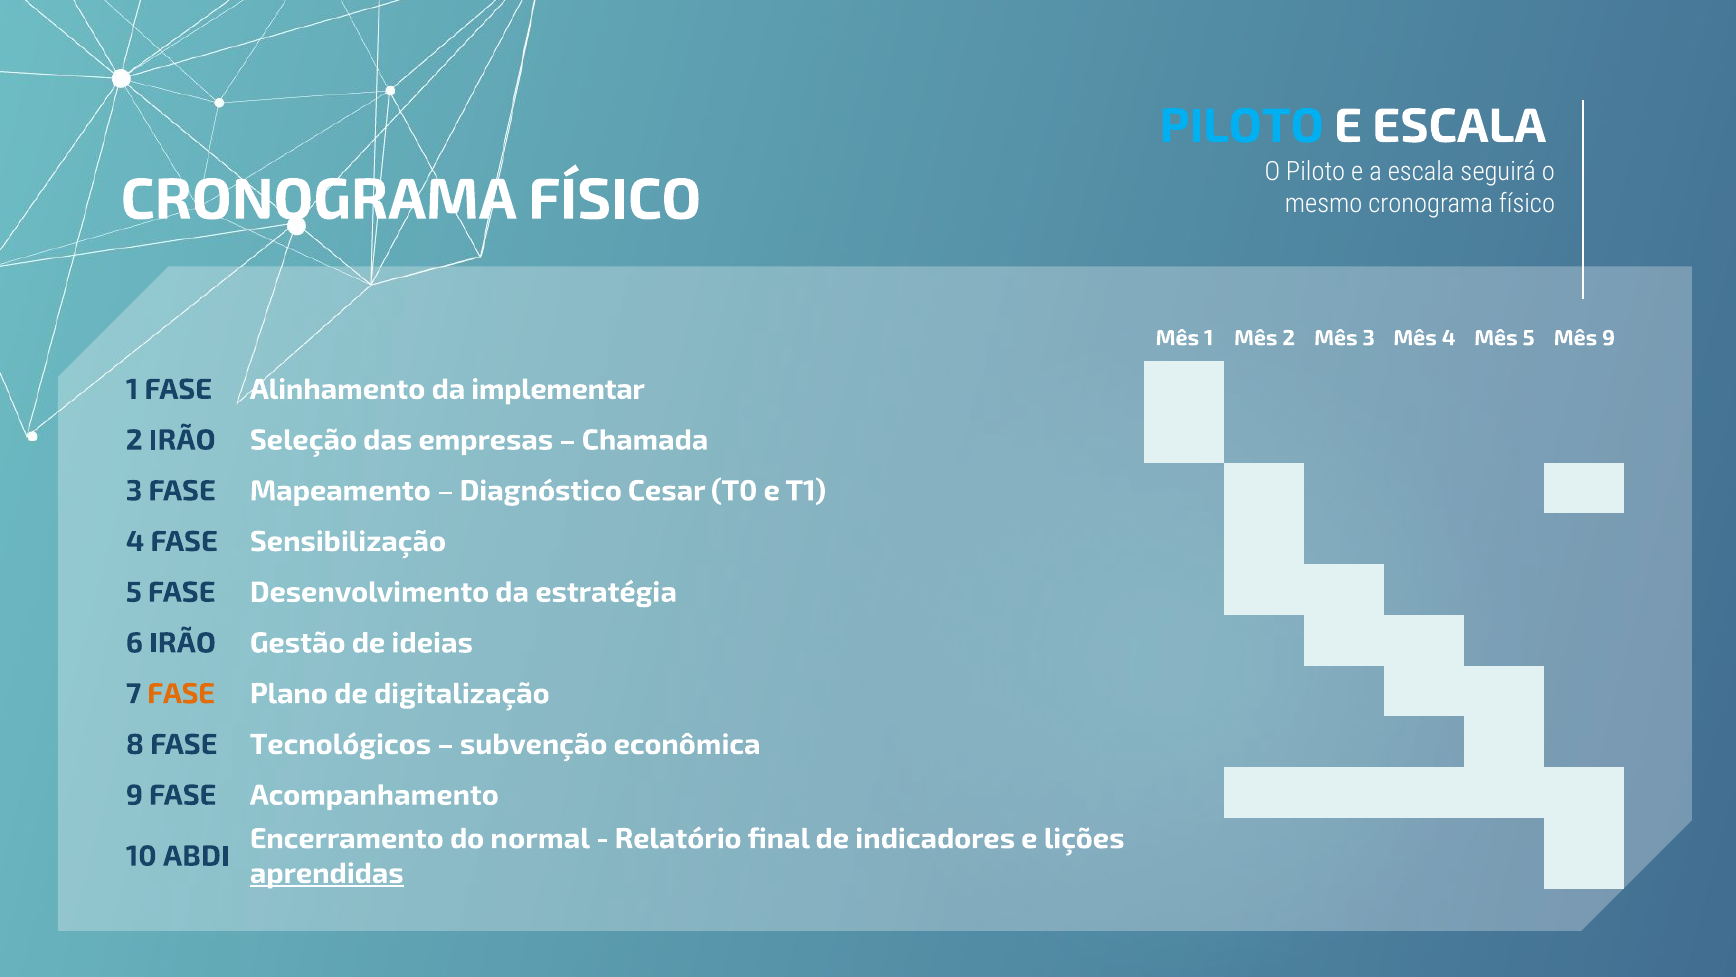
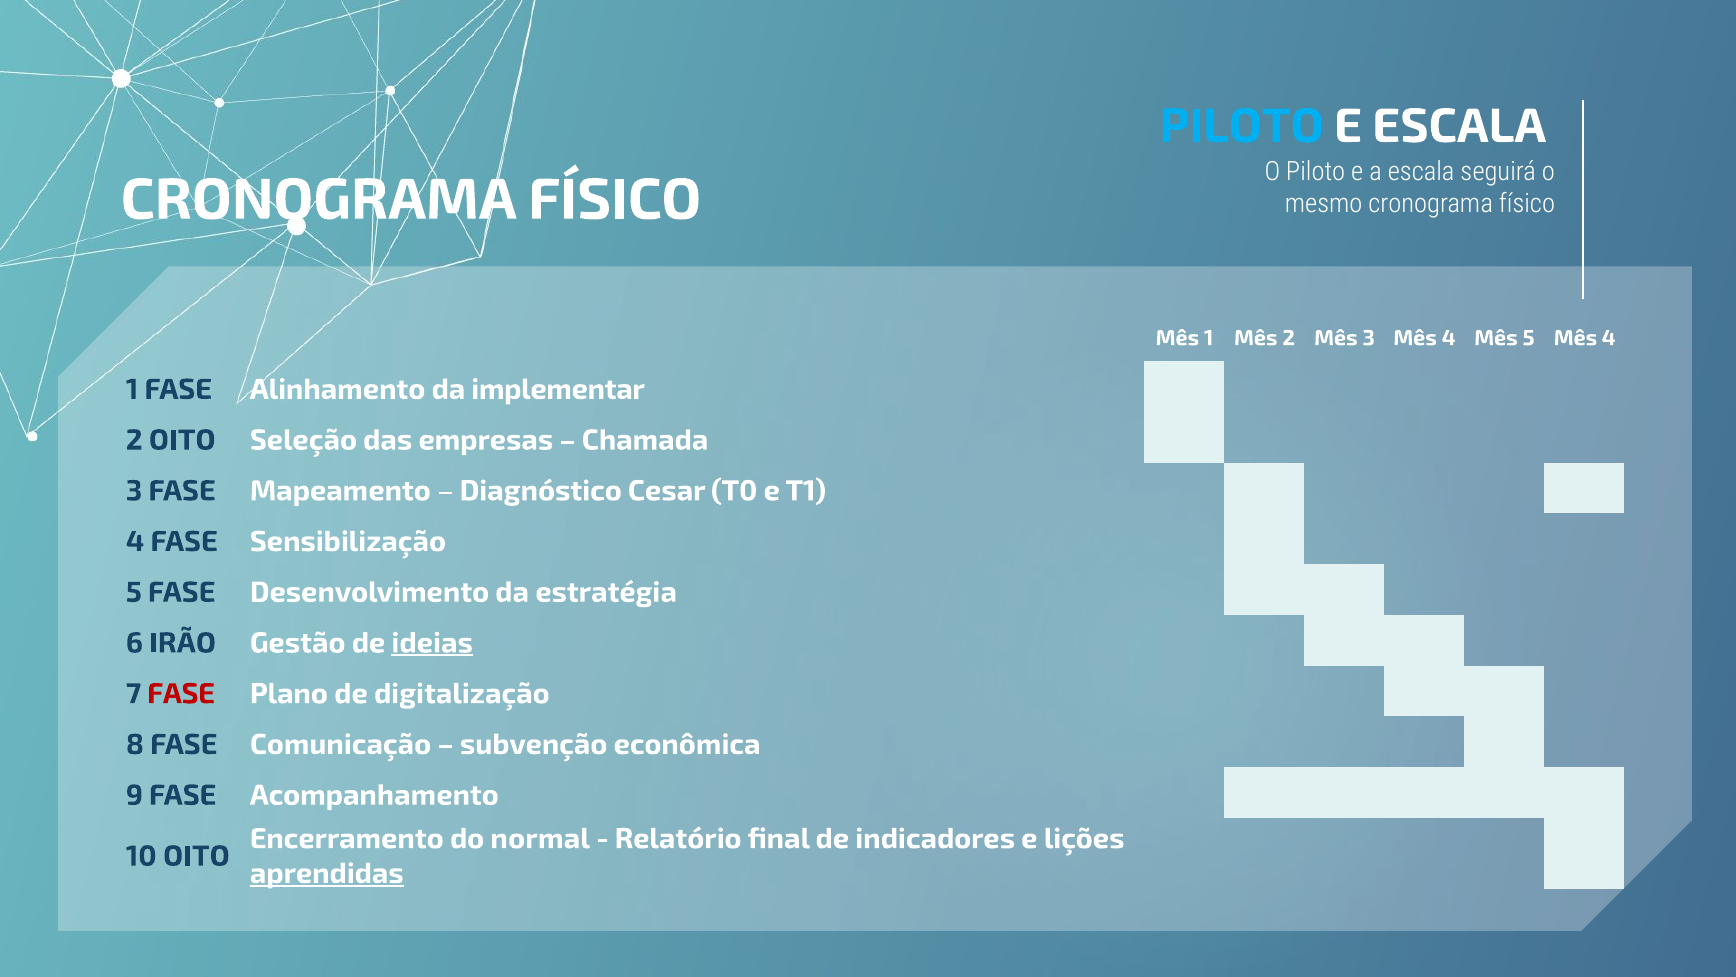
5 Mês 9: 9 -> 4
2 IRÃO: IRÃO -> OITO
ideias underline: none -> present
FASE at (181, 693) colour: orange -> red
Tecnológicos: Tecnológicos -> Comunicação
10 ABDI: ABDI -> OITO
